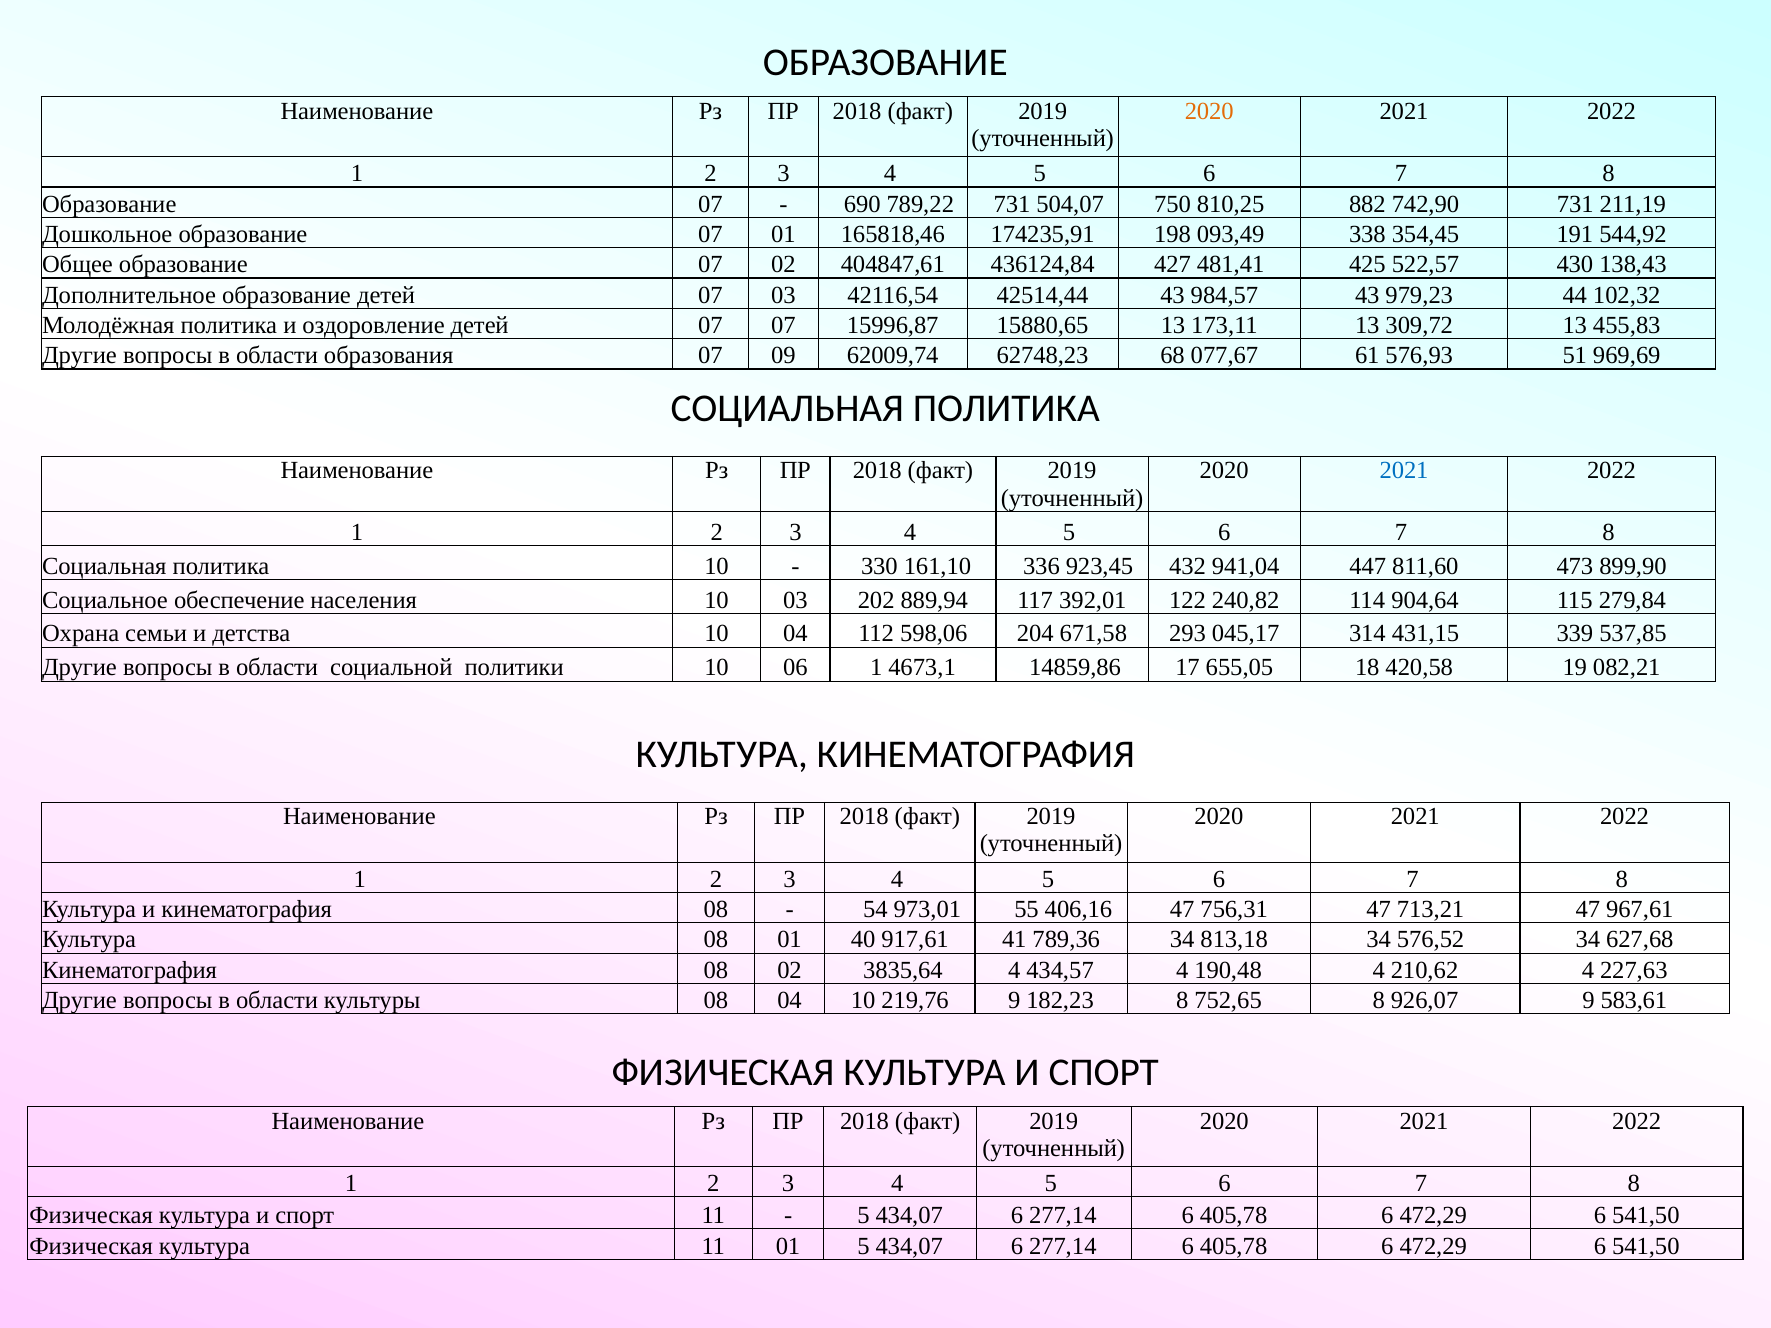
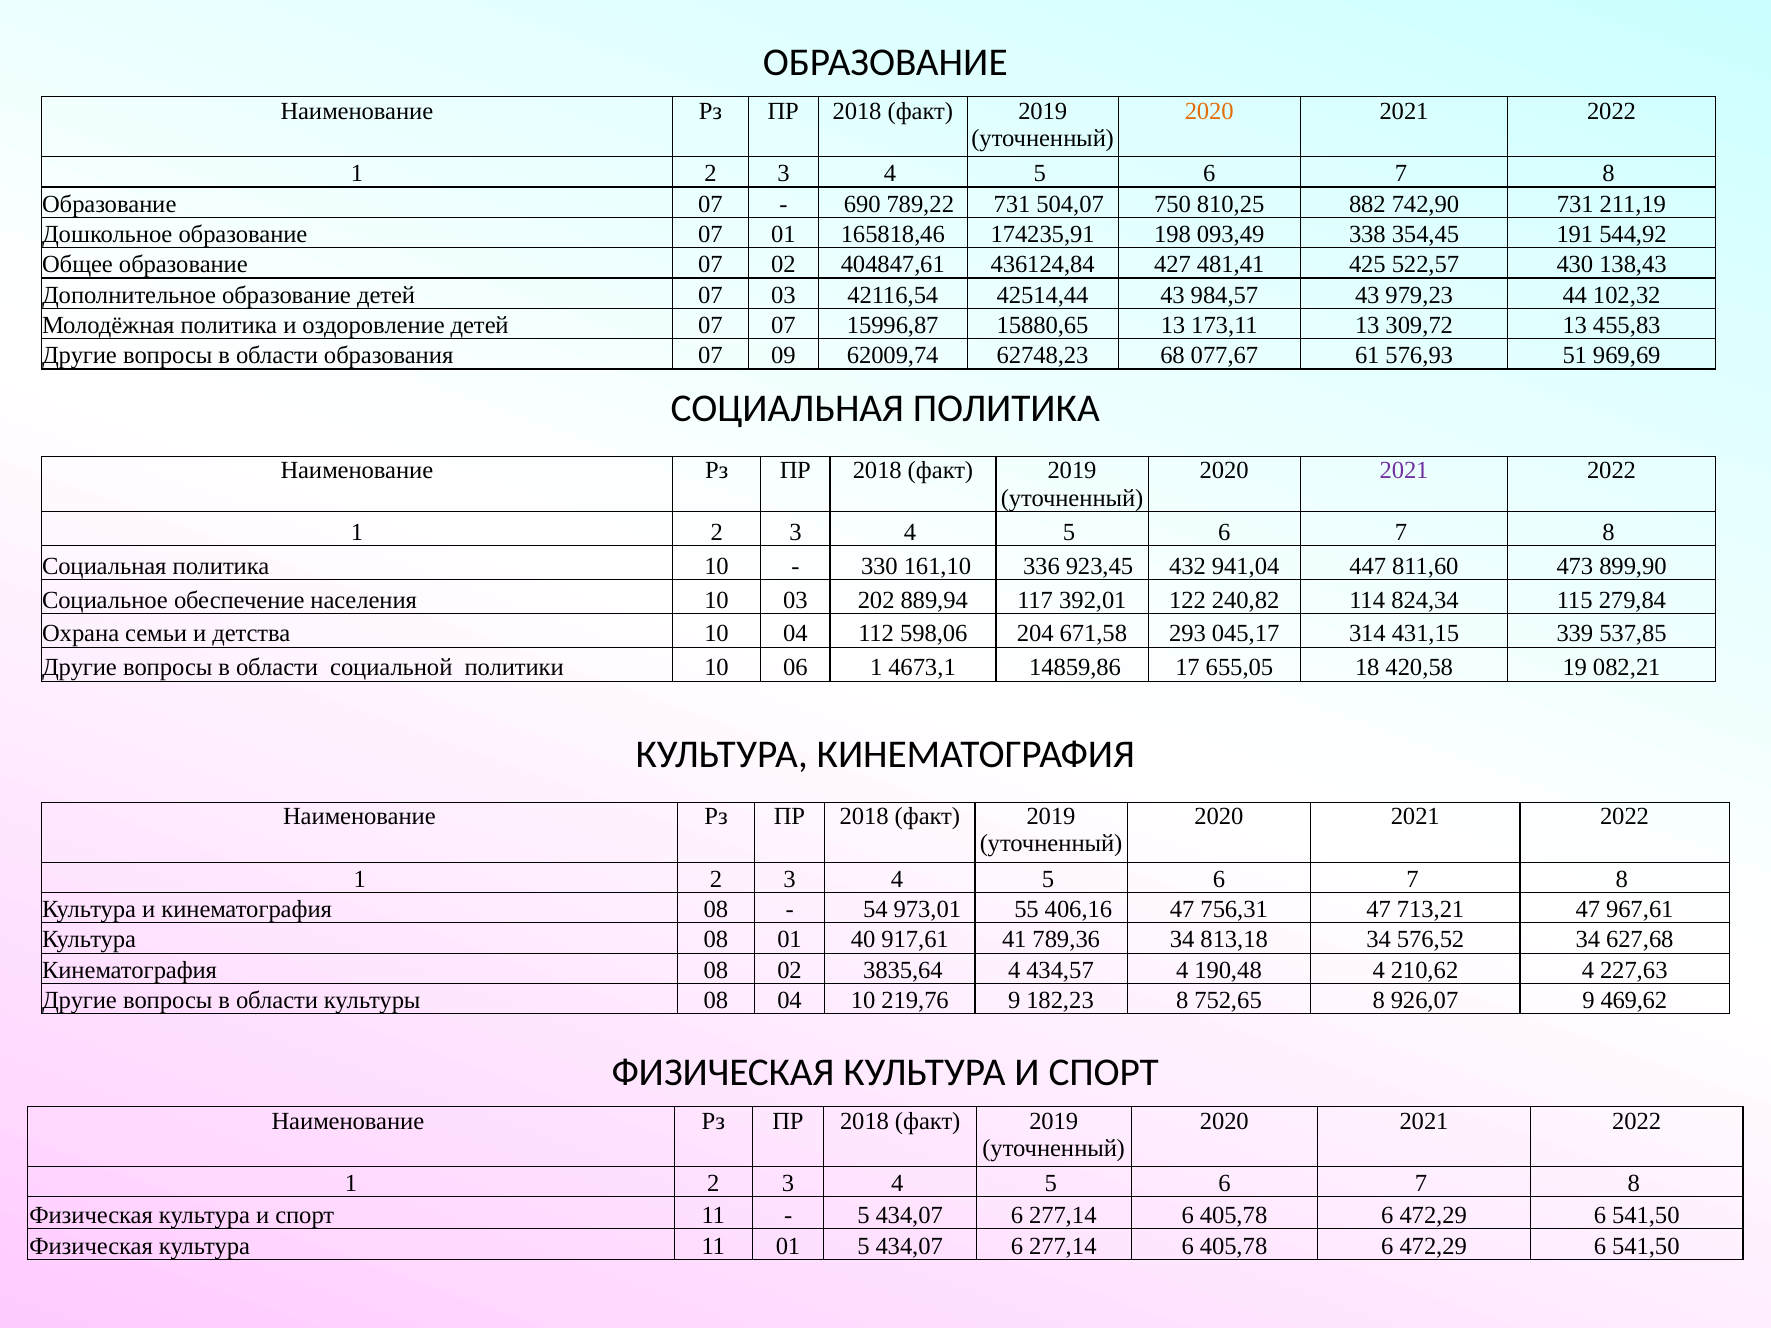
2021 at (1404, 471) colour: blue -> purple
904,64: 904,64 -> 824,34
583,61: 583,61 -> 469,62
